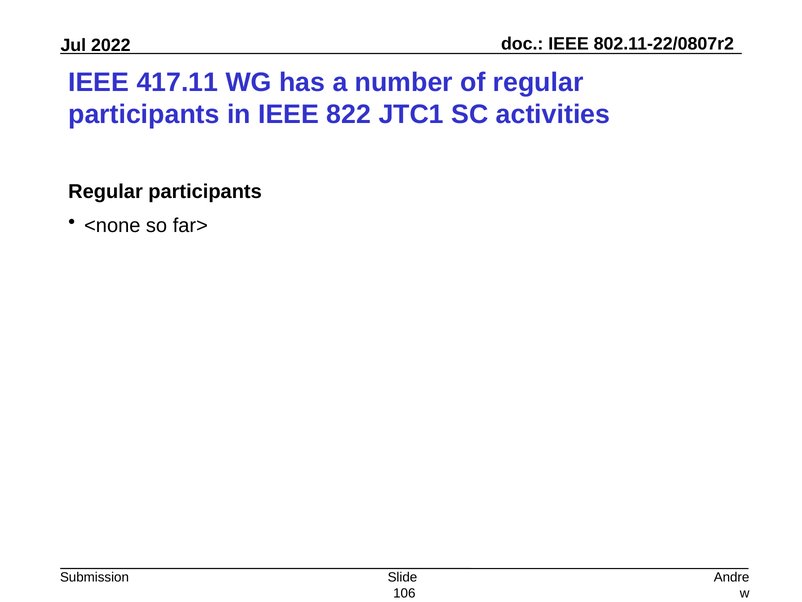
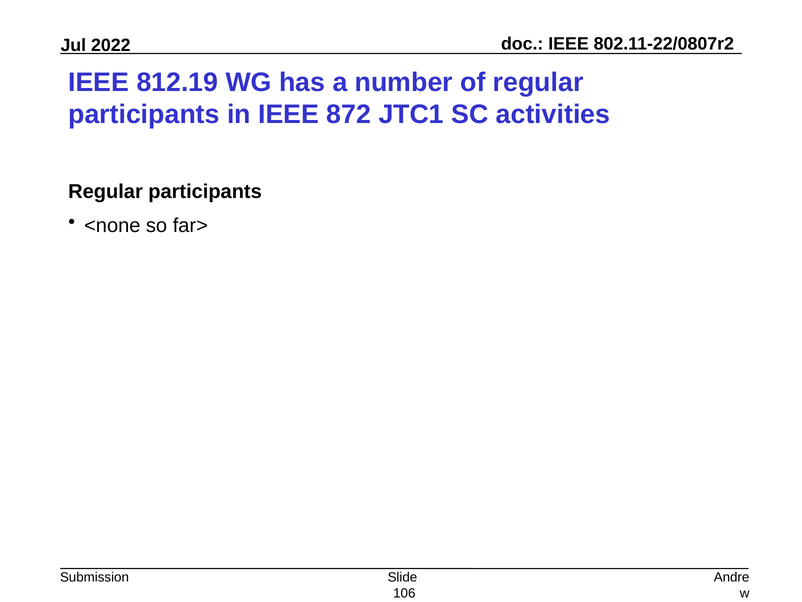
417.11: 417.11 -> 812.19
822: 822 -> 872
